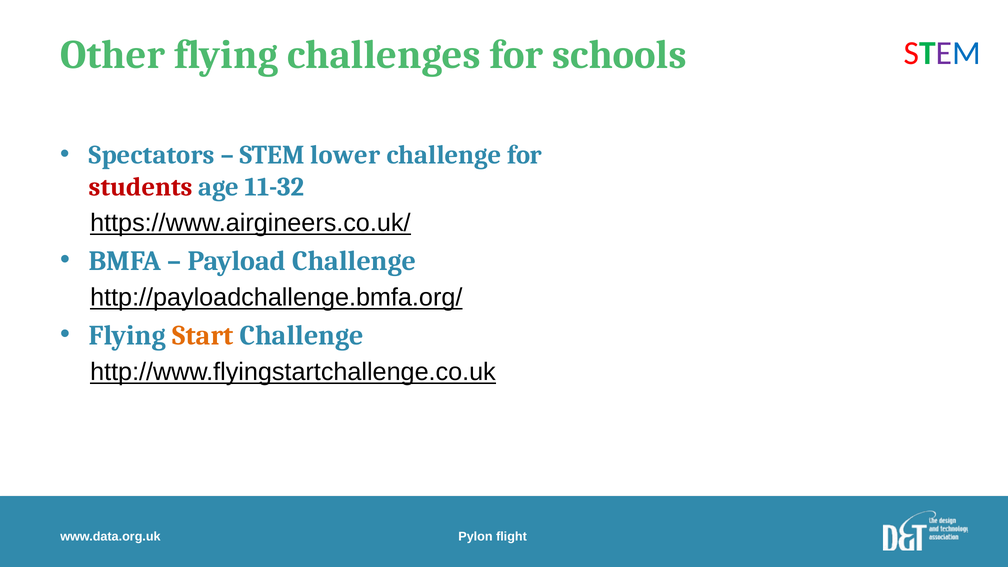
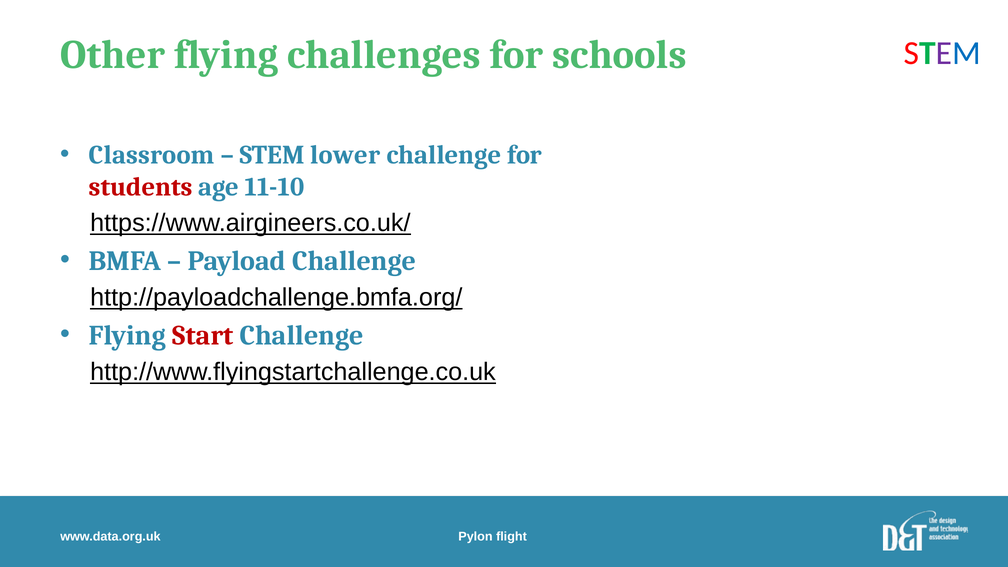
Spectators: Spectators -> Classroom
11-32: 11-32 -> 11-10
Start colour: orange -> red
